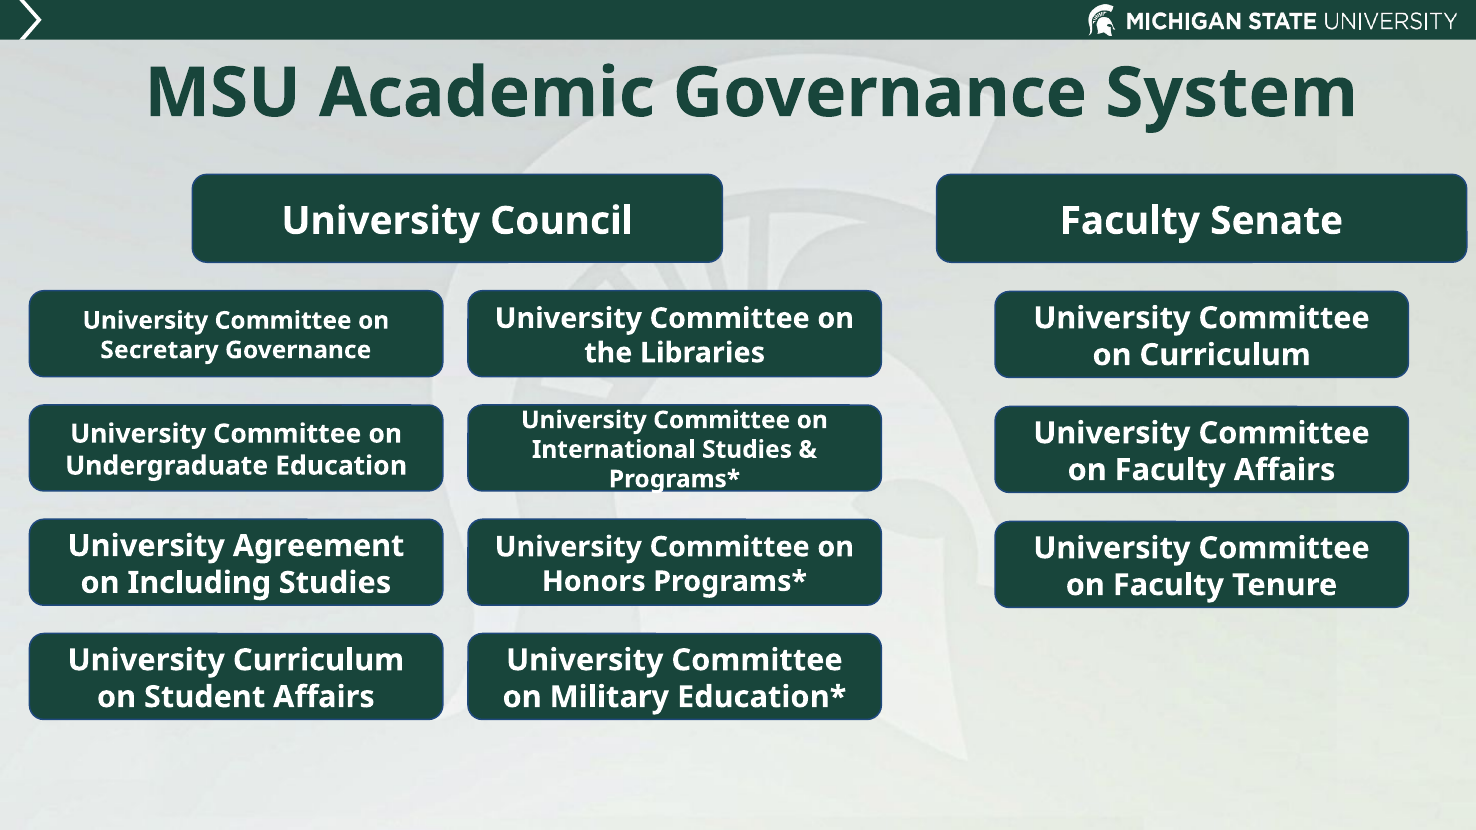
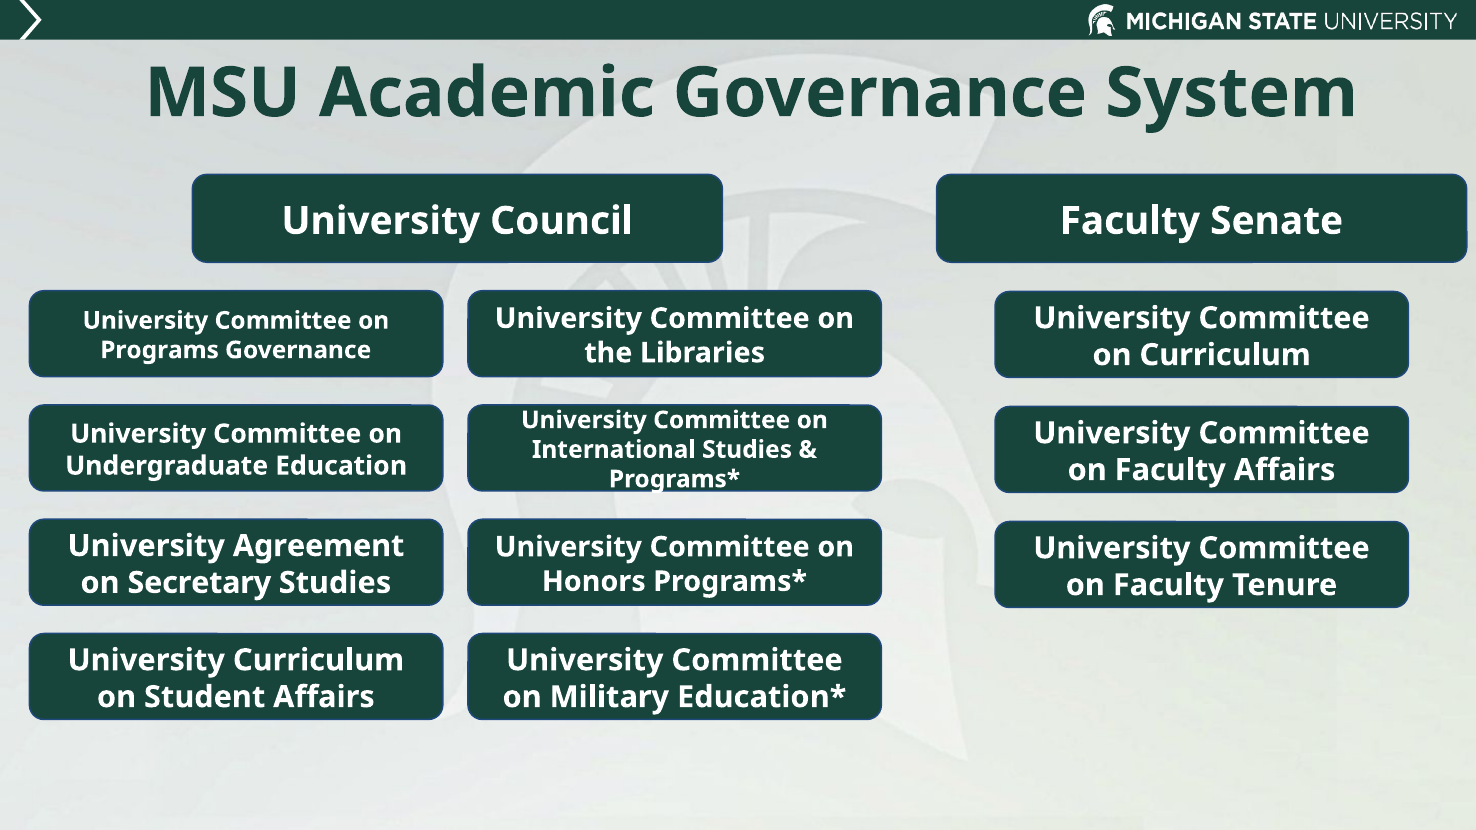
Secretary: Secretary -> Programs
Including: Including -> Secretary
